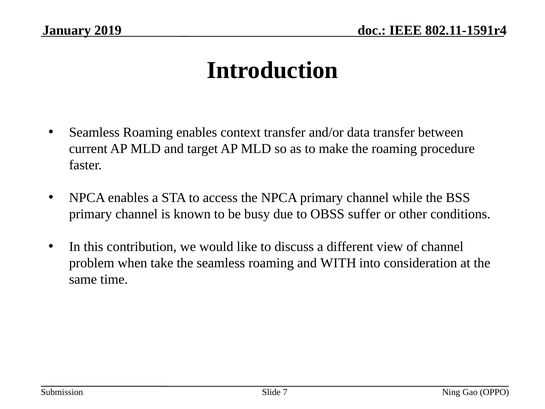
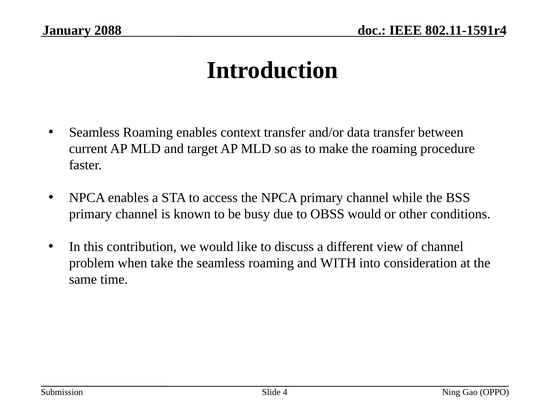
2019: 2019 -> 2088
OBSS suffer: suffer -> would
7: 7 -> 4
